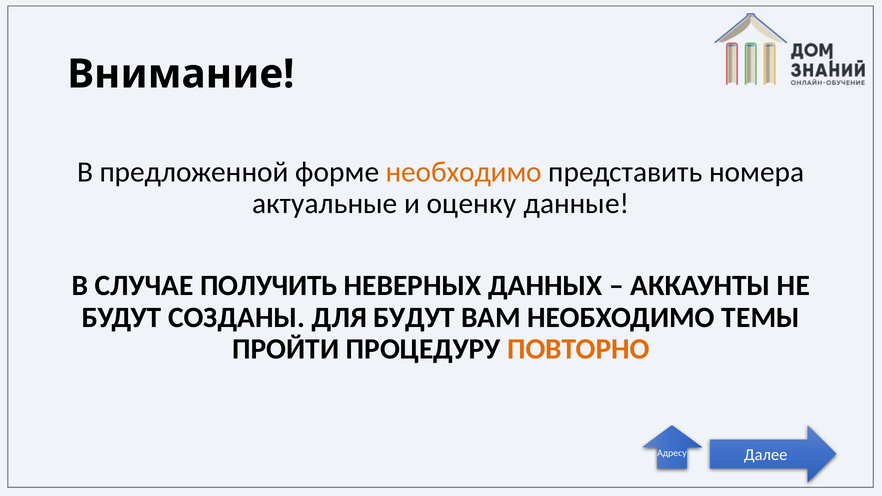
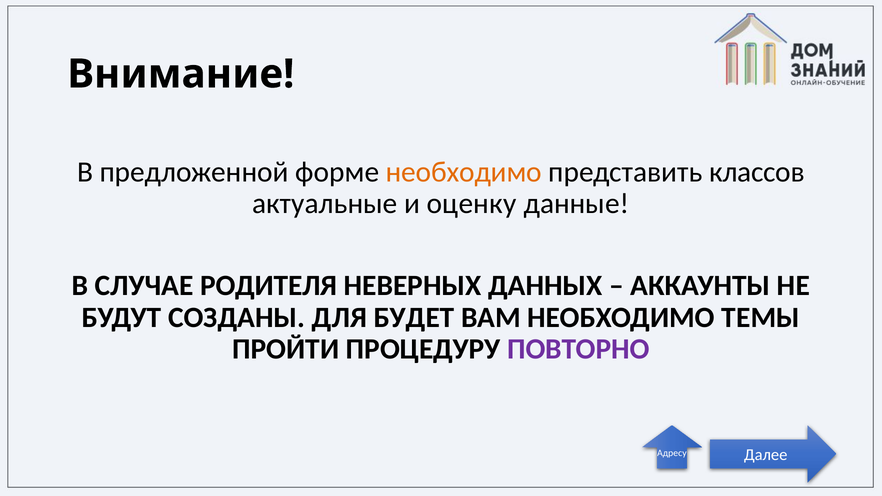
номера: номера -> классов
ПОЛУЧИТЬ: ПОЛУЧИТЬ -> РОДИТЕЛЯ
ДЛЯ БУДУТ: БУДУТ -> БУДЕТ
ПОВТОРНО colour: orange -> purple
